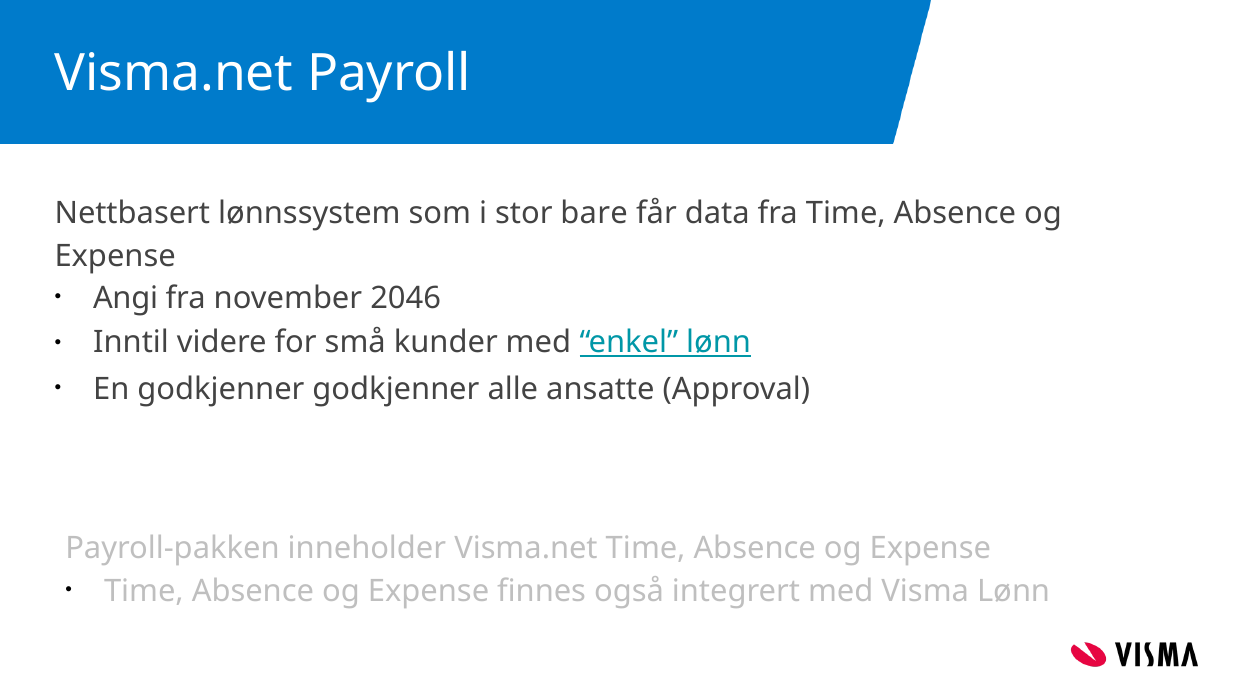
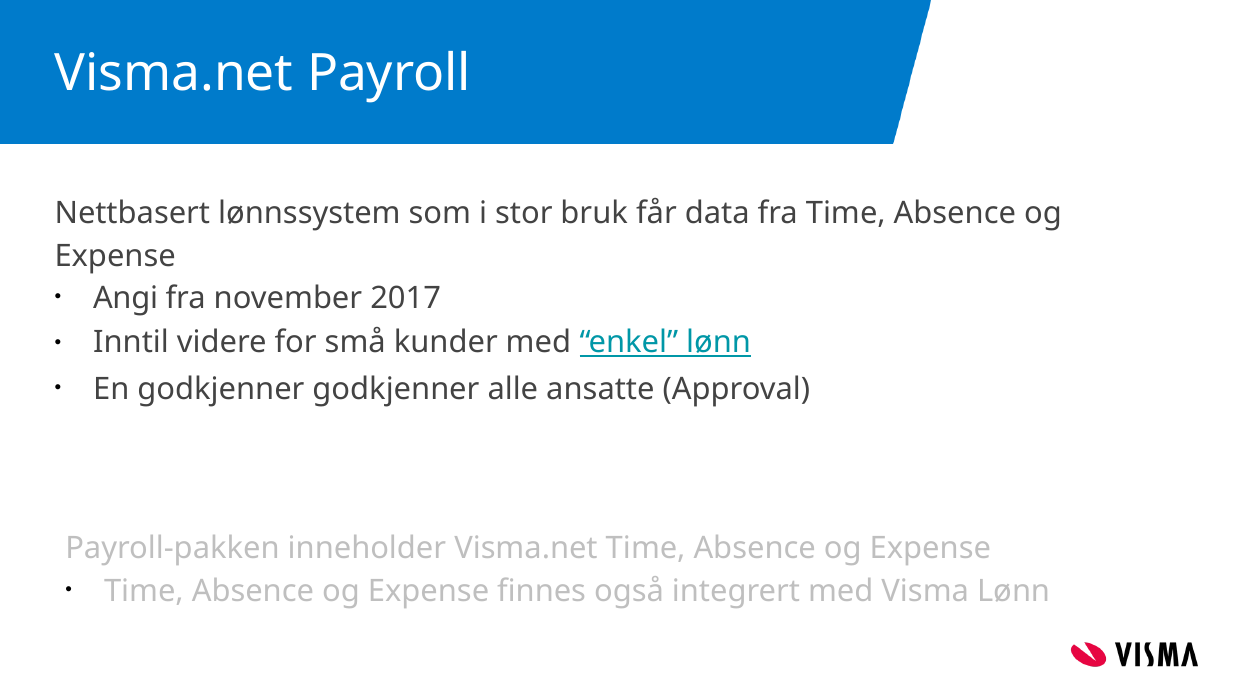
bare: bare -> bruk
2046: 2046 -> 2017
